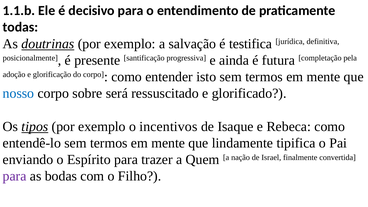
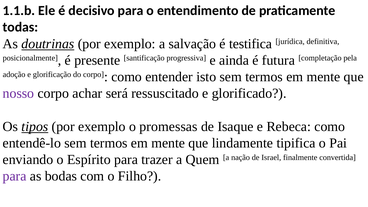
nosso colour: blue -> purple
sobre: sobre -> achar
incentivos: incentivos -> promessas
